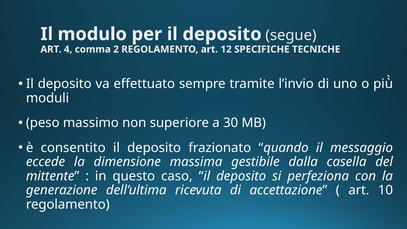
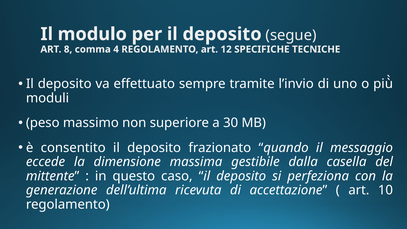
4: 4 -> 8
2: 2 -> 4
